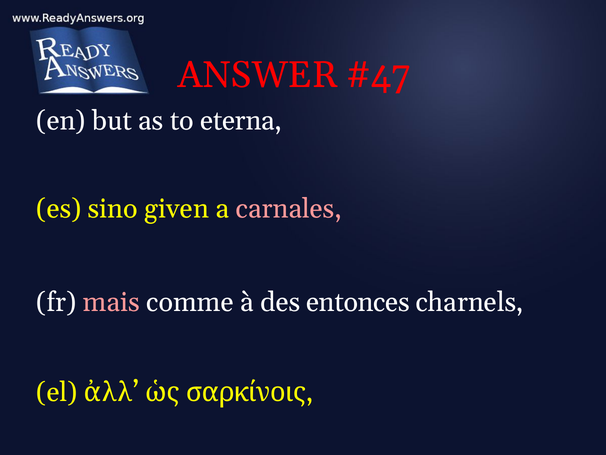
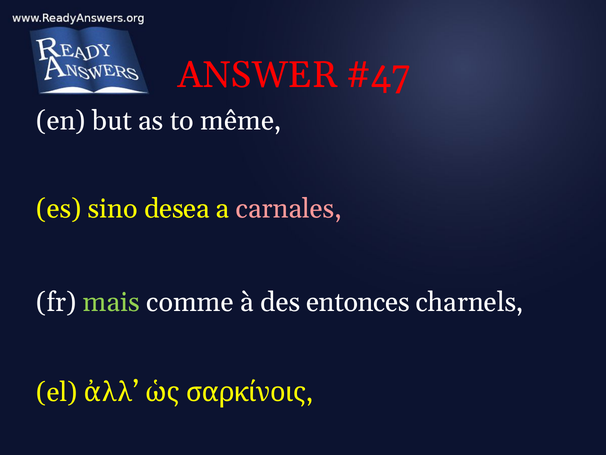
eterna: eterna -> même
given: given -> desea
mais colour: pink -> light green
